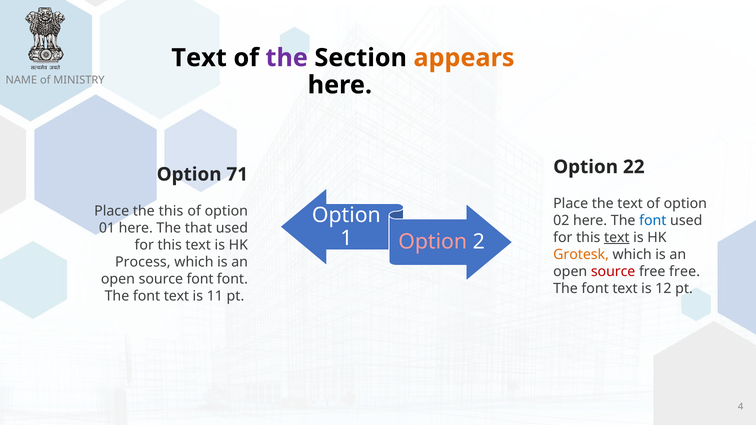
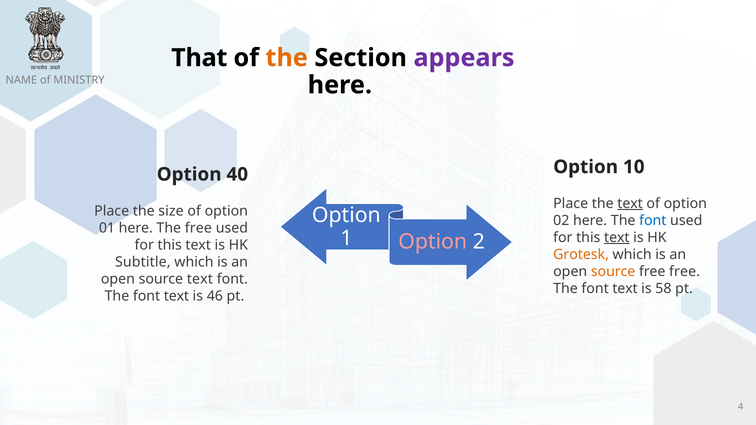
Text at (199, 58): Text -> That
the at (287, 58) colour: purple -> orange
appears colour: orange -> purple
22: 22 -> 10
71: 71 -> 40
text at (630, 204) underline: none -> present
the this: this -> size
The that: that -> free
Process: Process -> Subtitle
source at (613, 272) colour: red -> orange
source font: font -> text
12: 12 -> 58
11: 11 -> 46
